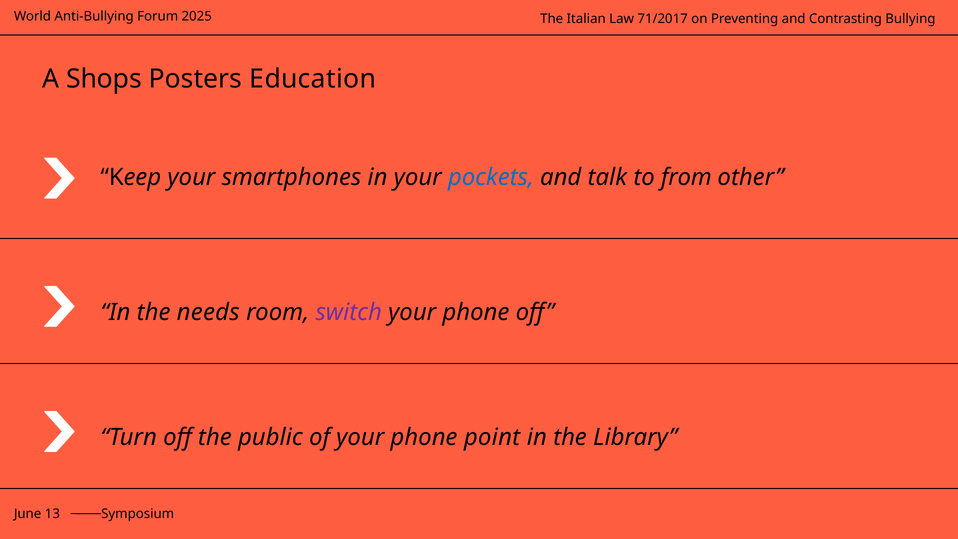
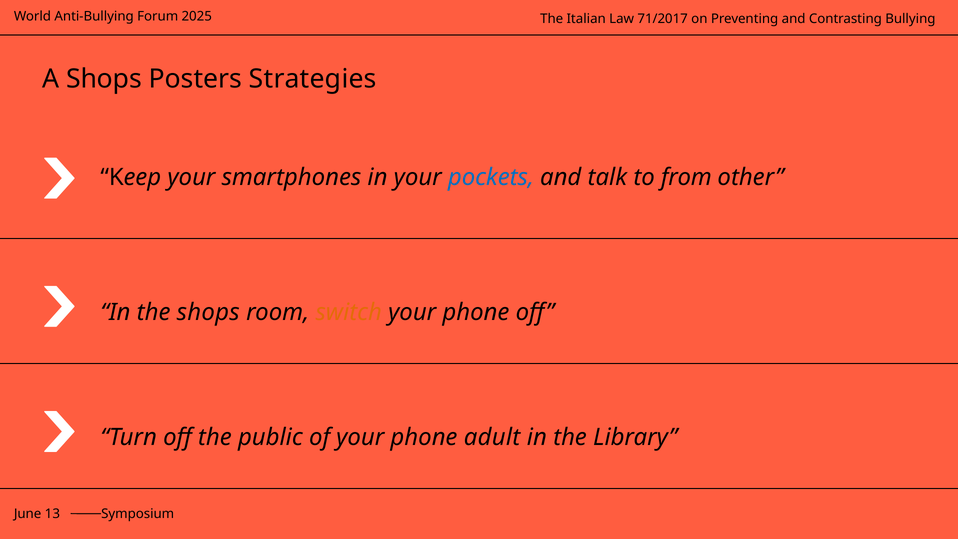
Education: Education -> Strategies
the needs: needs -> shops
switch colour: purple -> orange
point: point -> adult
